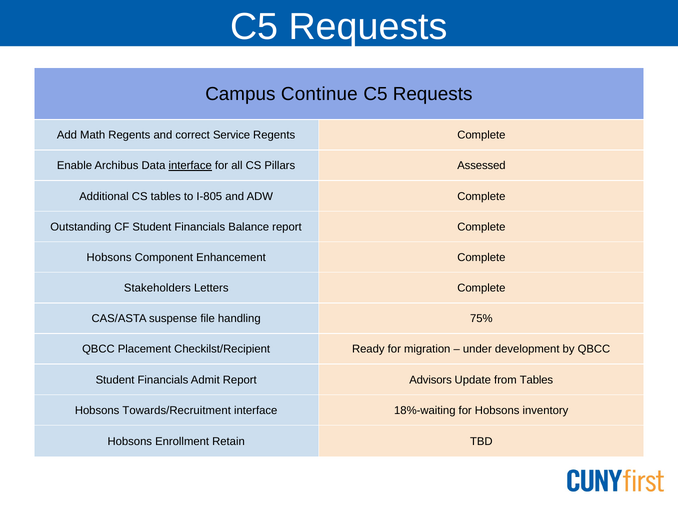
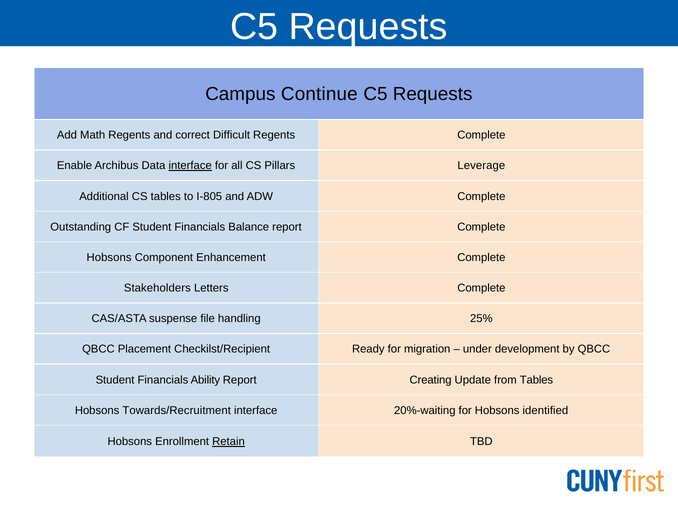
Service: Service -> Difficult
Assessed: Assessed -> Leverage
75%: 75% -> 25%
Admit: Admit -> Ability
Advisors: Advisors -> Creating
18%-waiting: 18%-waiting -> 20%-waiting
inventory: inventory -> identified
Retain underline: none -> present
